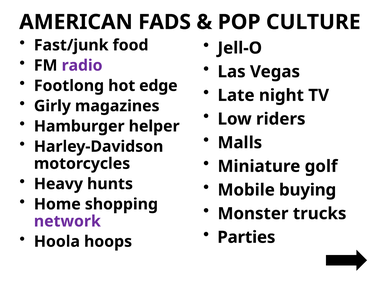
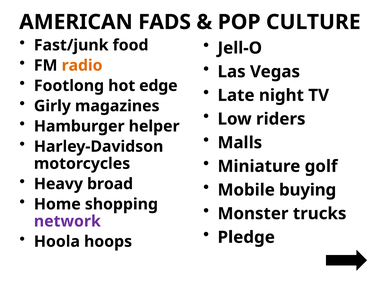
radio colour: purple -> orange
hunts: hunts -> broad
Parties: Parties -> Pledge
